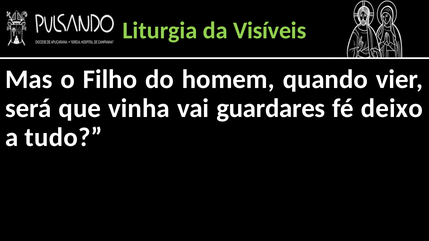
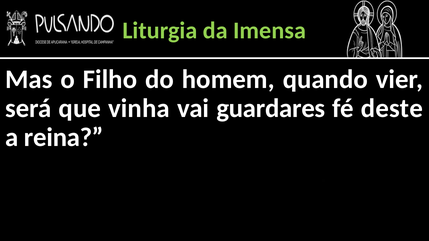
Visíveis: Visíveis -> Imensa
deixo: deixo -> deste
tudo: tudo -> reina
